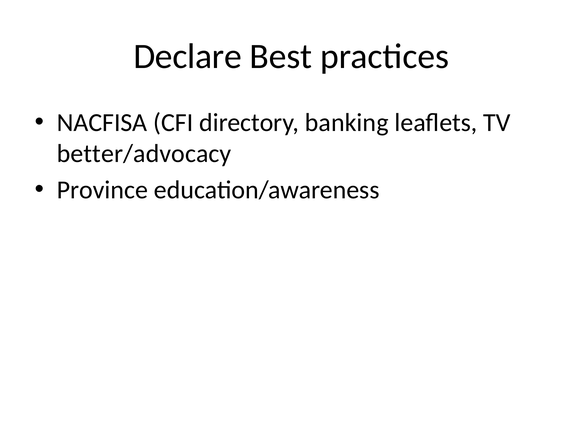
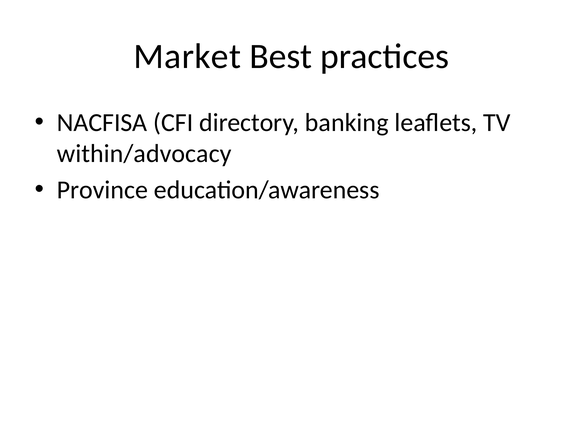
Declare: Declare -> Market
better/advocacy: better/advocacy -> within/advocacy
